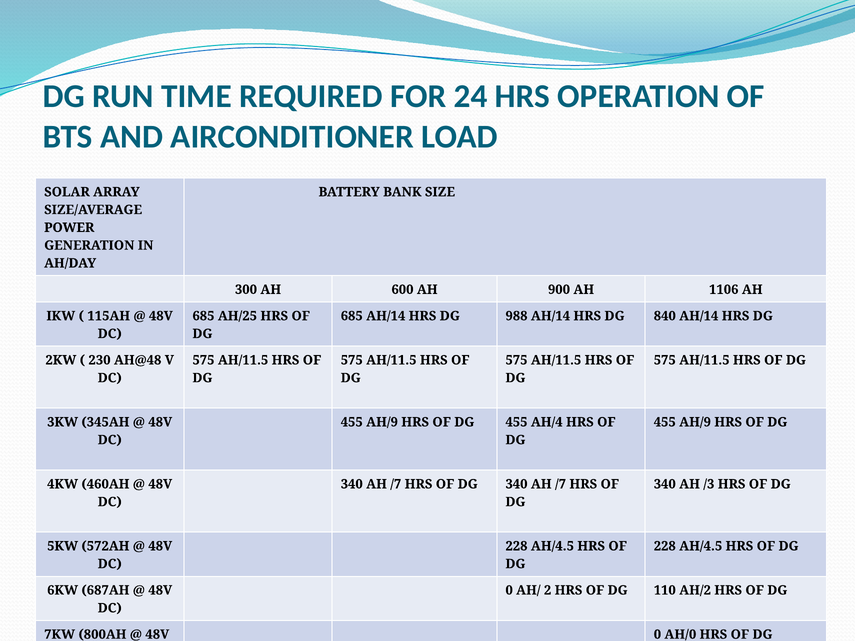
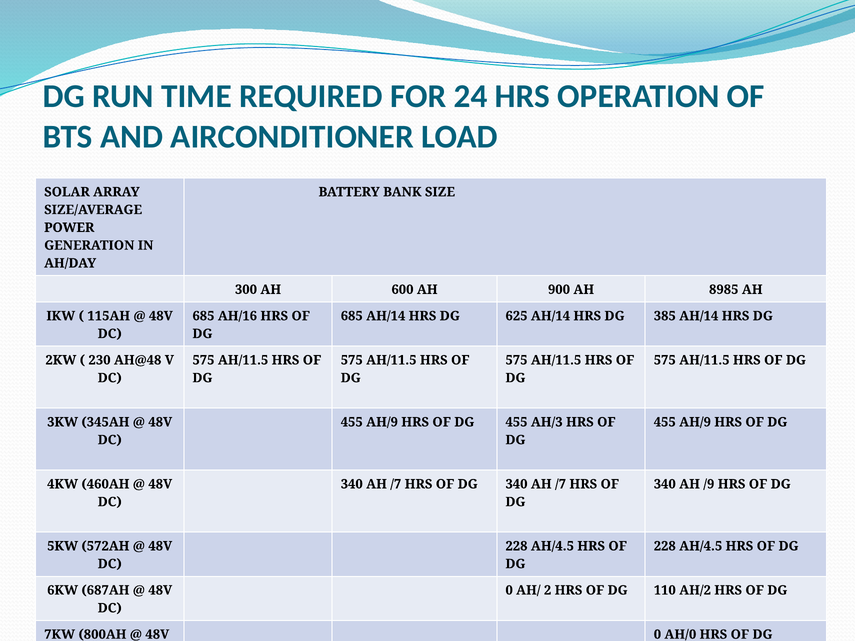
1106: 1106 -> 8985
AH/25: AH/25 -> AH/16
988: 988 -> 625
840: 840 -> 385
AH/4: AH/4 -> AH/3
/3: /3 -> /9
